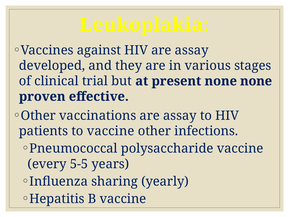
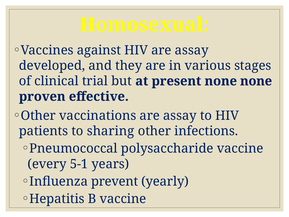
Leukoplakia: Leukoplakia -> Homosexual
to vaccine: vaccine -> sharing
5-5: 5-5 -> 5-1
sharing: sharing -> prevent
